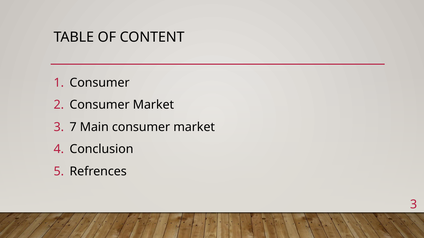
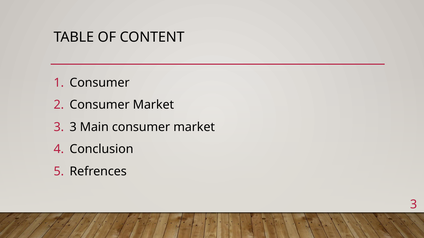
3 7: 7 -> 3
